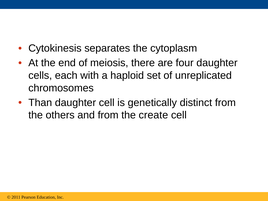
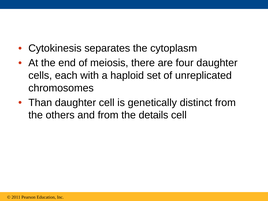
create: create -> details
